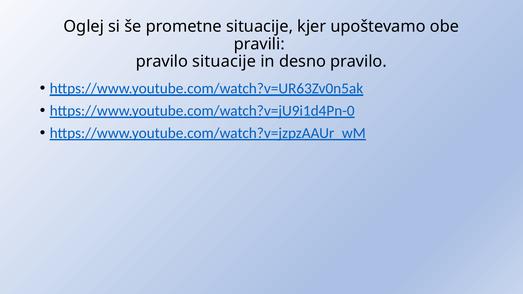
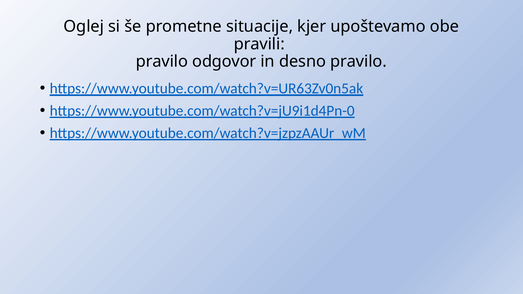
pravilo situacije: situacije -> odgovor
